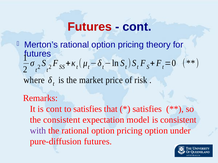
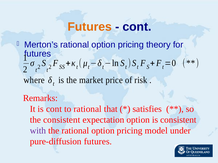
Futures at (90, 27) colour: red -> orange
to satisfies: satisfies -> rational
expectation model: model -> option
pricing option: option -> model
